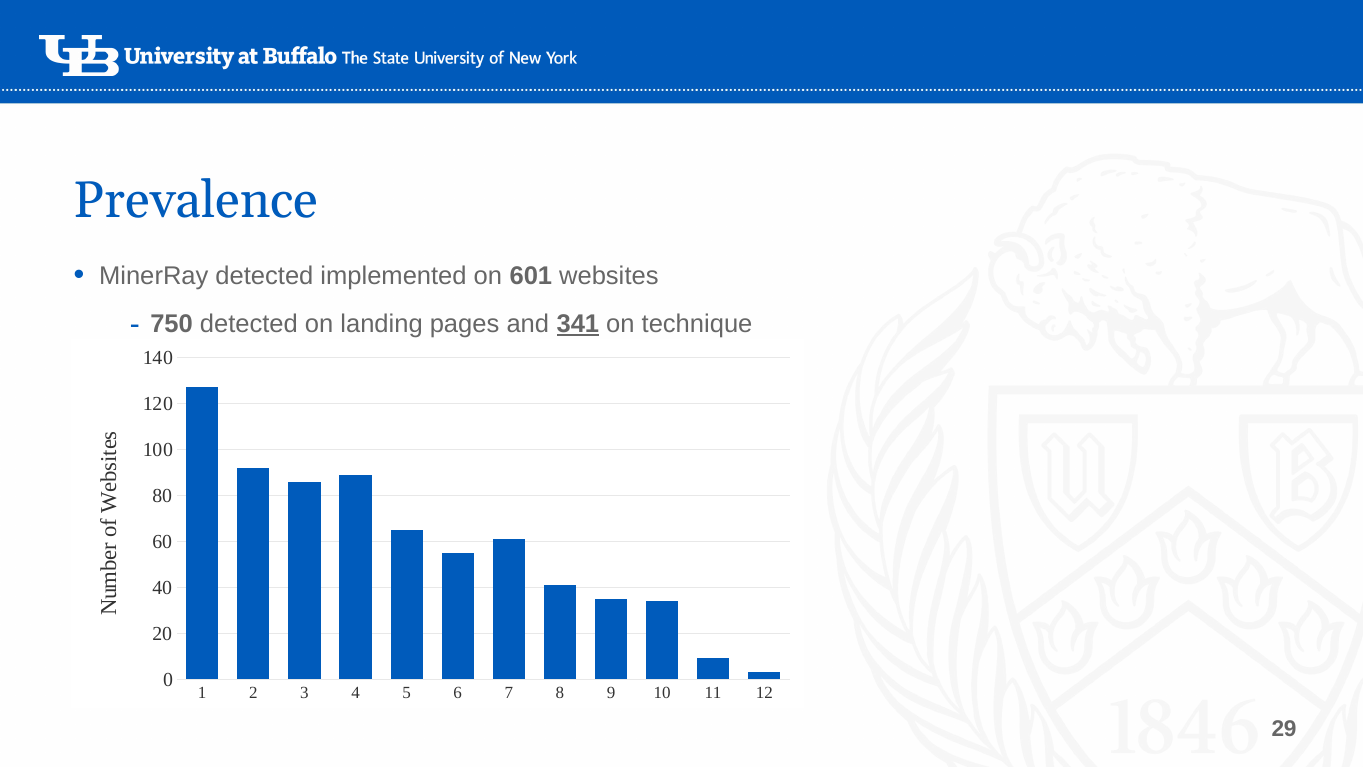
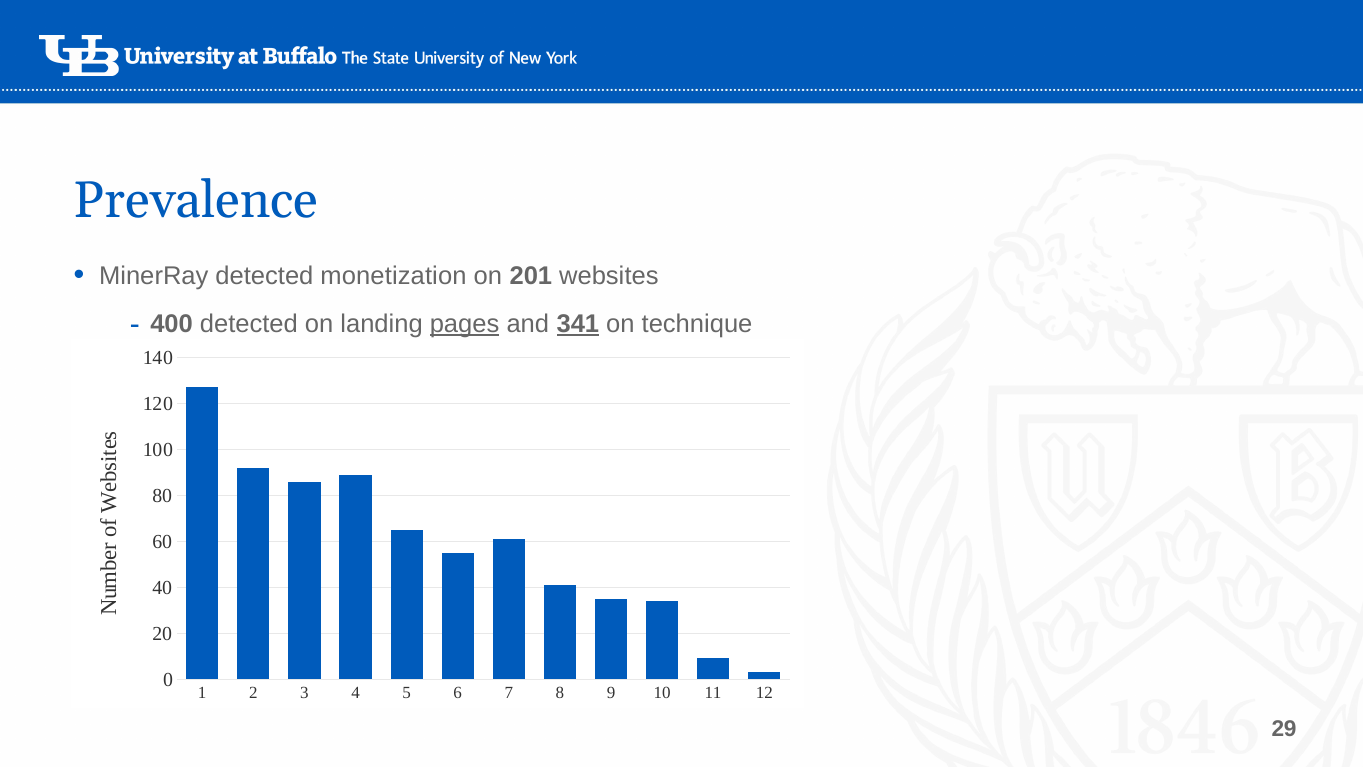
implemented: implemented -> monetization
601: 601 -> 201
750: 750 -> 400
pages underline: none -> present
